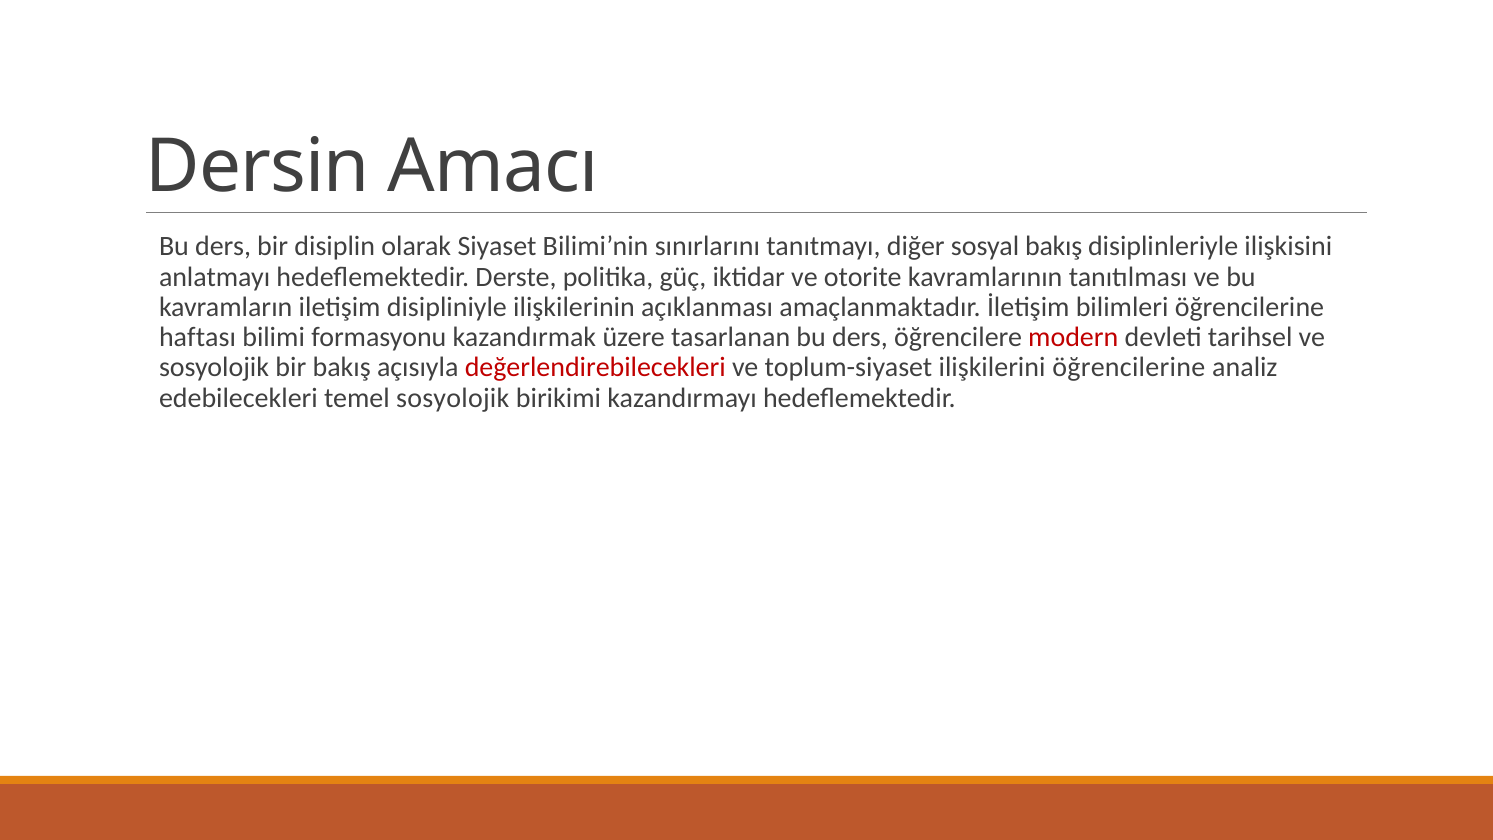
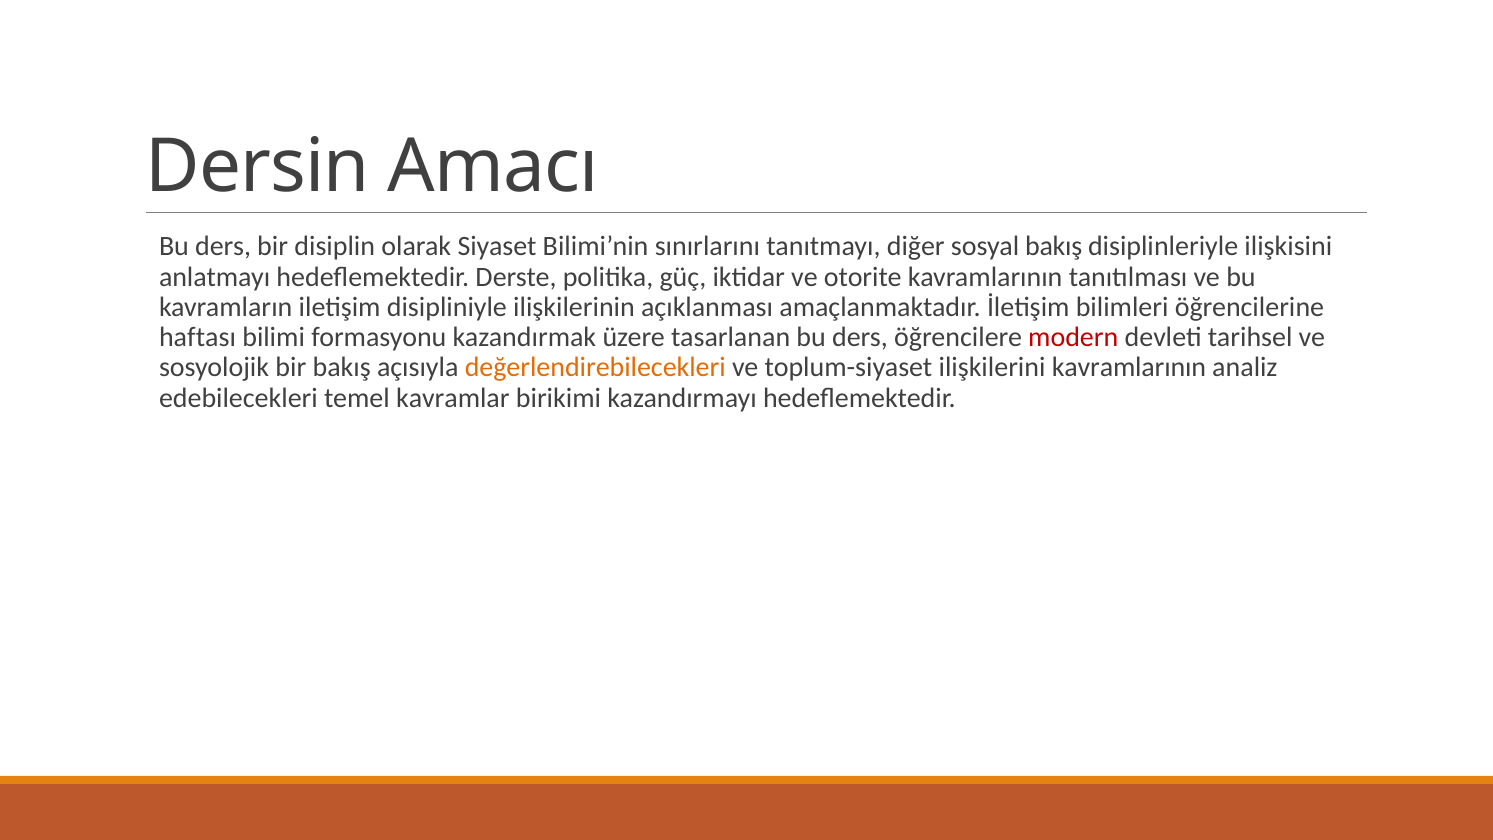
değerlendirebilecekleri colour: red -> orange
ilişkilerini öğrencilerine: öğrencilerine -> kavramlarının
temel sosyolojik: sosyolojik -> kavramlar
